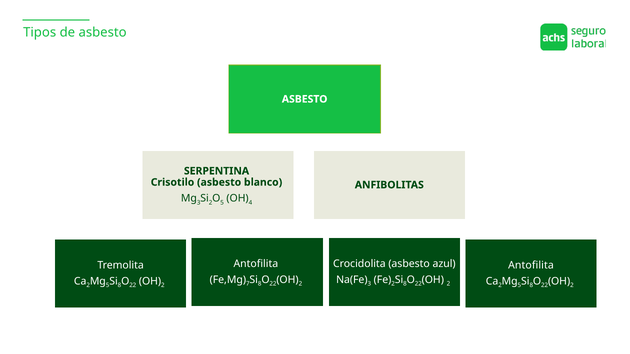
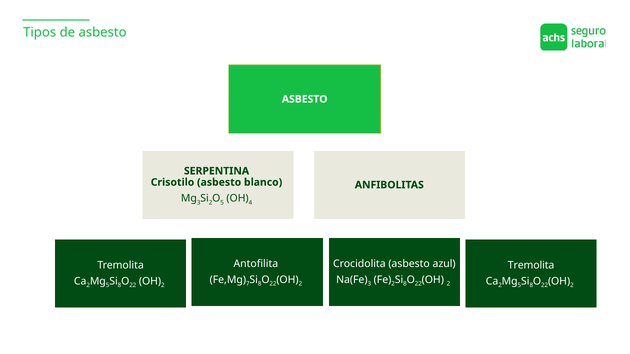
Antofilita at (531, 265): Antofilita -> Tremolita
